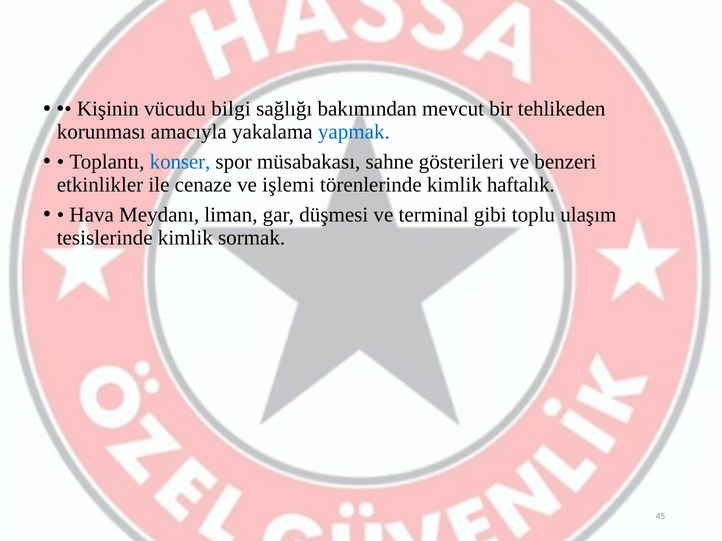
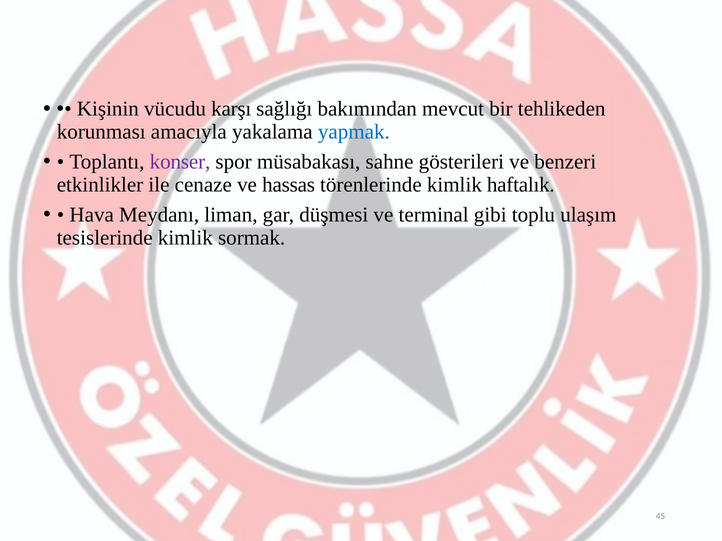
bilgi: bilgi -> karşı
konser colour: blue -> purple
işlemi: işlemi -> hassas
